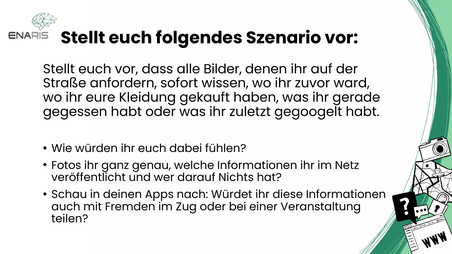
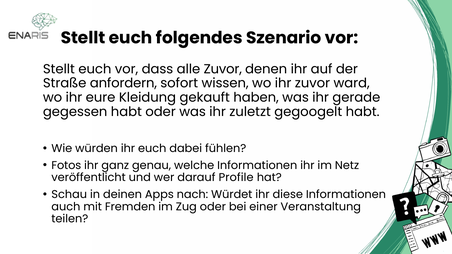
alle Bilder: Bilder -> Zuvor
Nichts: Nichts -> Profile
